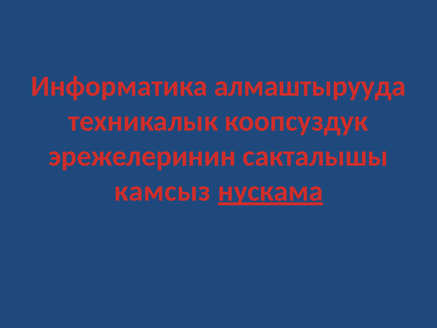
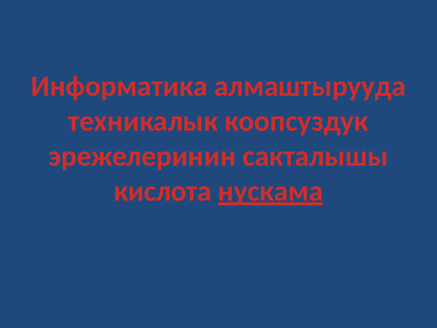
камсыз: камсыз -> кислота
